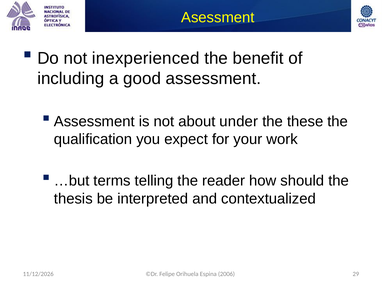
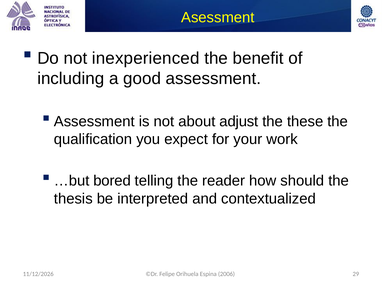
under: under -> adjust
terms: terms -> bored
